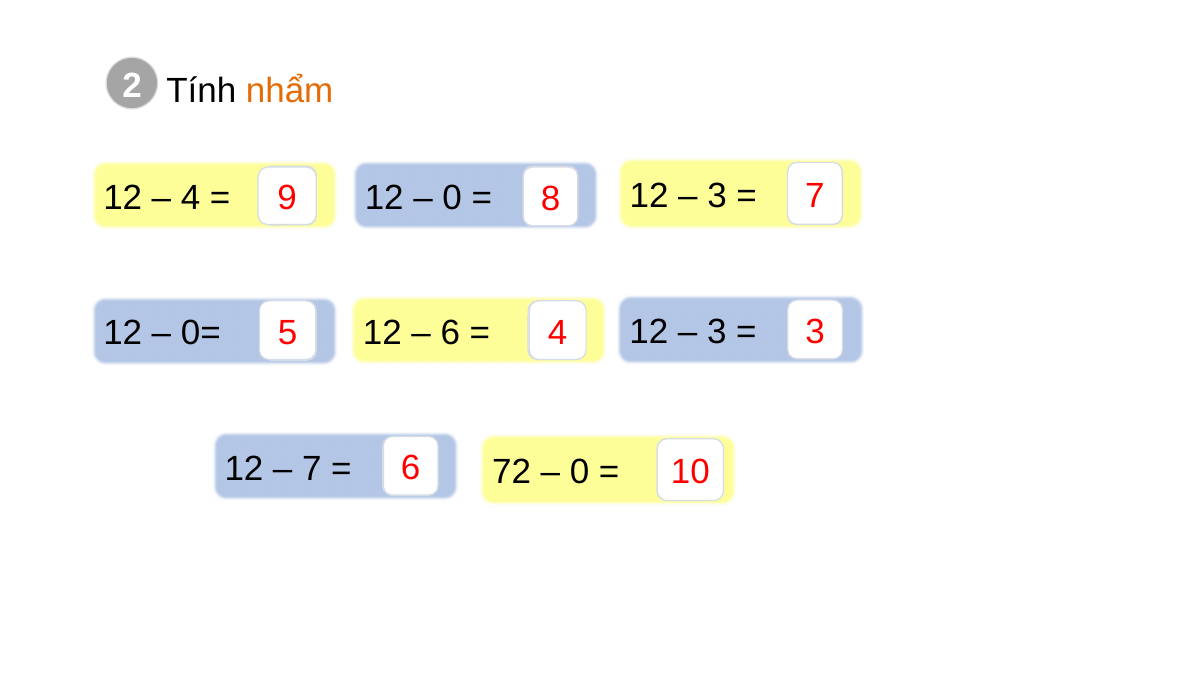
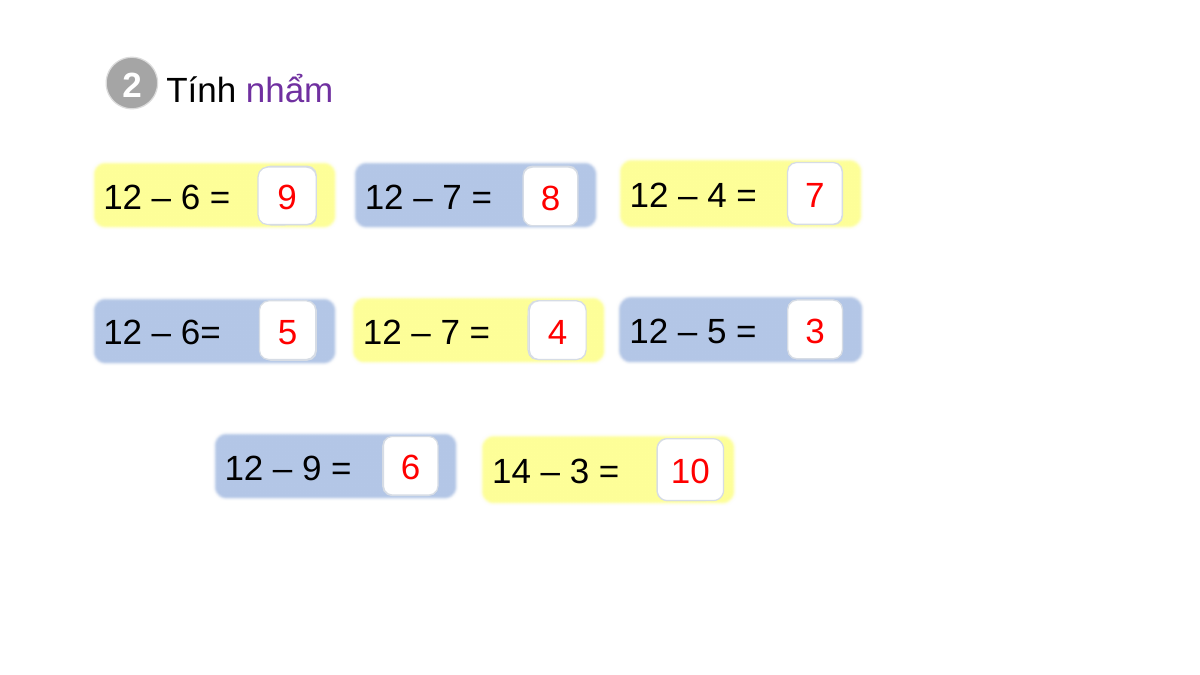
nhẩm colour: orange -> purple
3 at (717, 196): 3 -> 4
4 at (191, 198): 4 -> 6
0 at (452, 198): 0 -> 7
3 at (717, 332): 3 -> 5
6 at (450, 333): 6 -> 7
0=: 0= -> 6=
7 at (312, 468): 7 -> 9
72: 72 -> 14
0 at (580, 472): 0 -> 3
